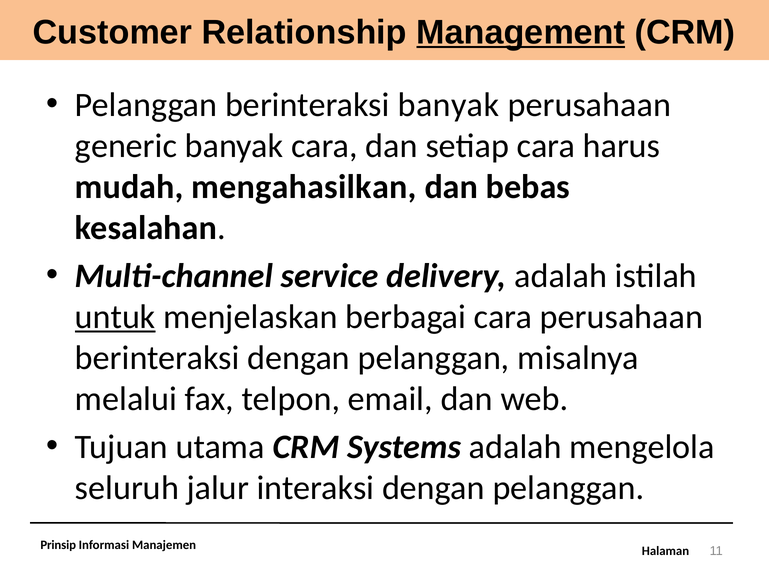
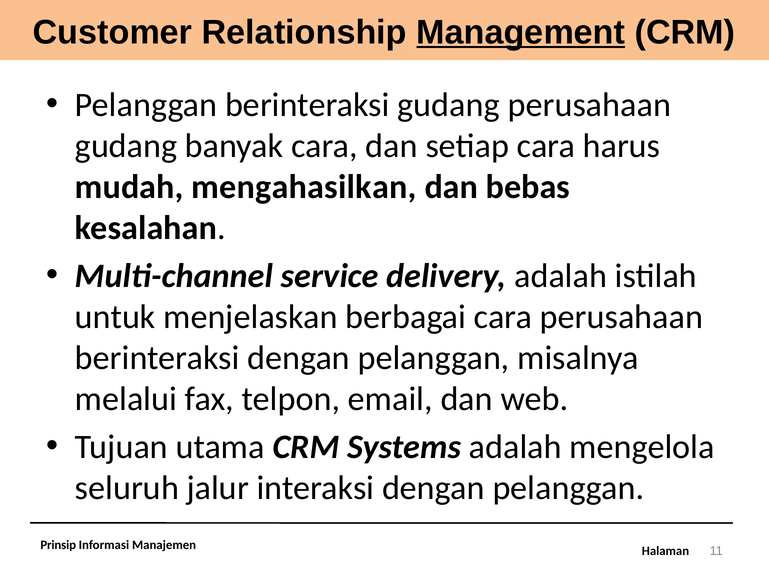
berinteraksi banyak: banyak -> gudang
generic at (126, 146): generic -> gudang
untuk underline: present -> none
